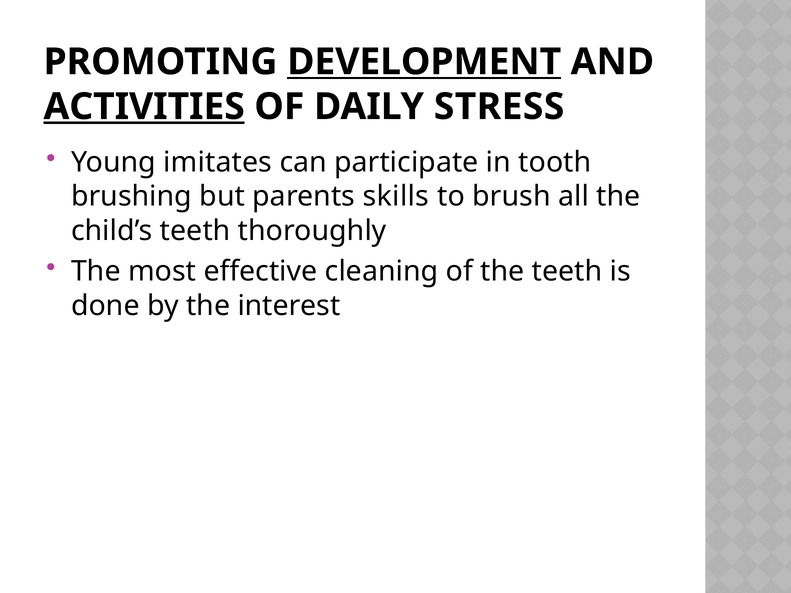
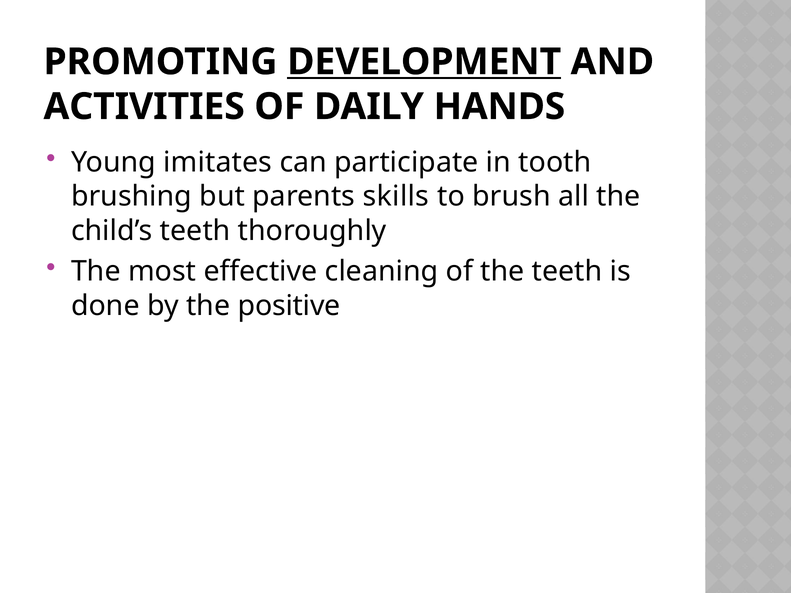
ACTIVITIES underline: present -> none
STRESS: STRESS -> HANDS
interest: interest -> positive
